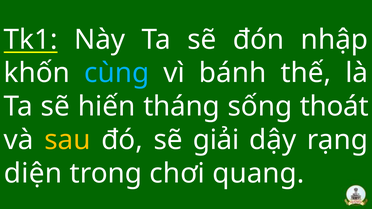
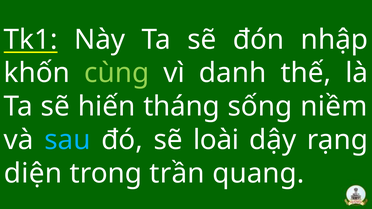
cùng colour: light blue -> light green
bánh: bánh -> danh
thoát: thoát -> niềm
sau colour: yellow -> light blue
giải: giải -> loài
chơi: chơi -> trần
